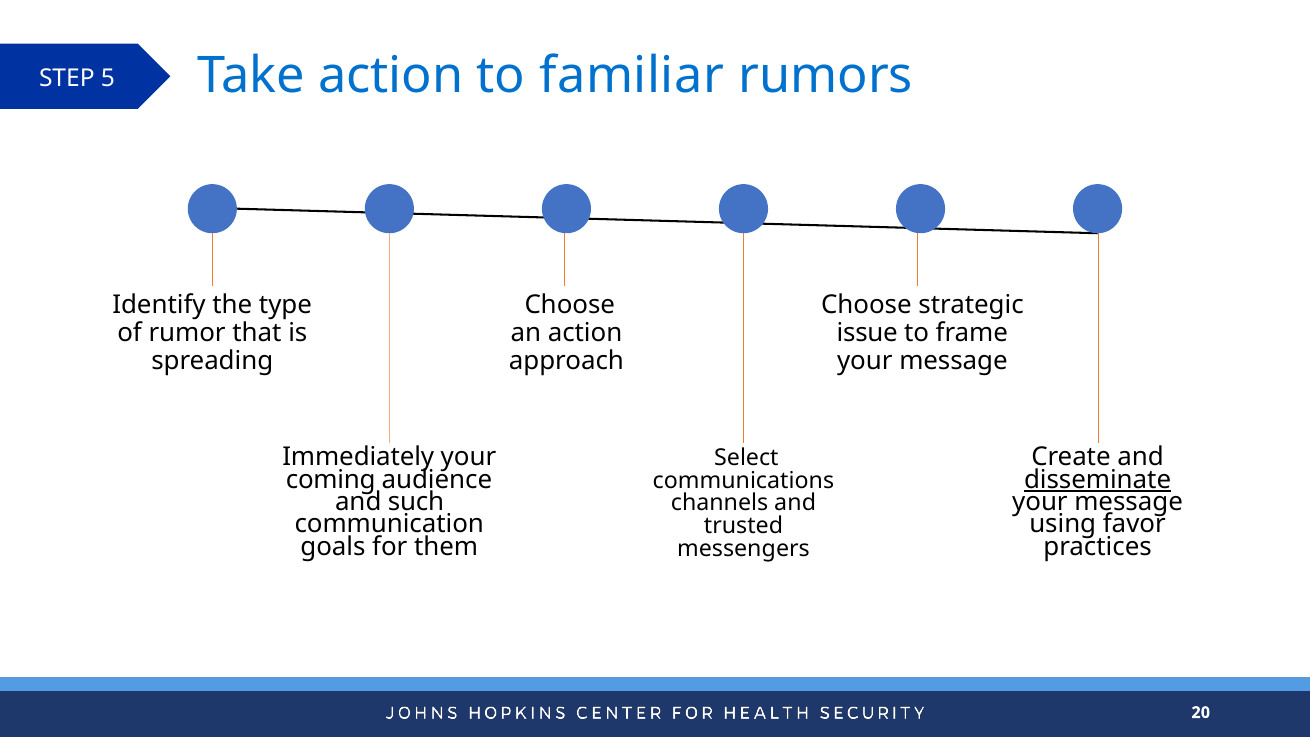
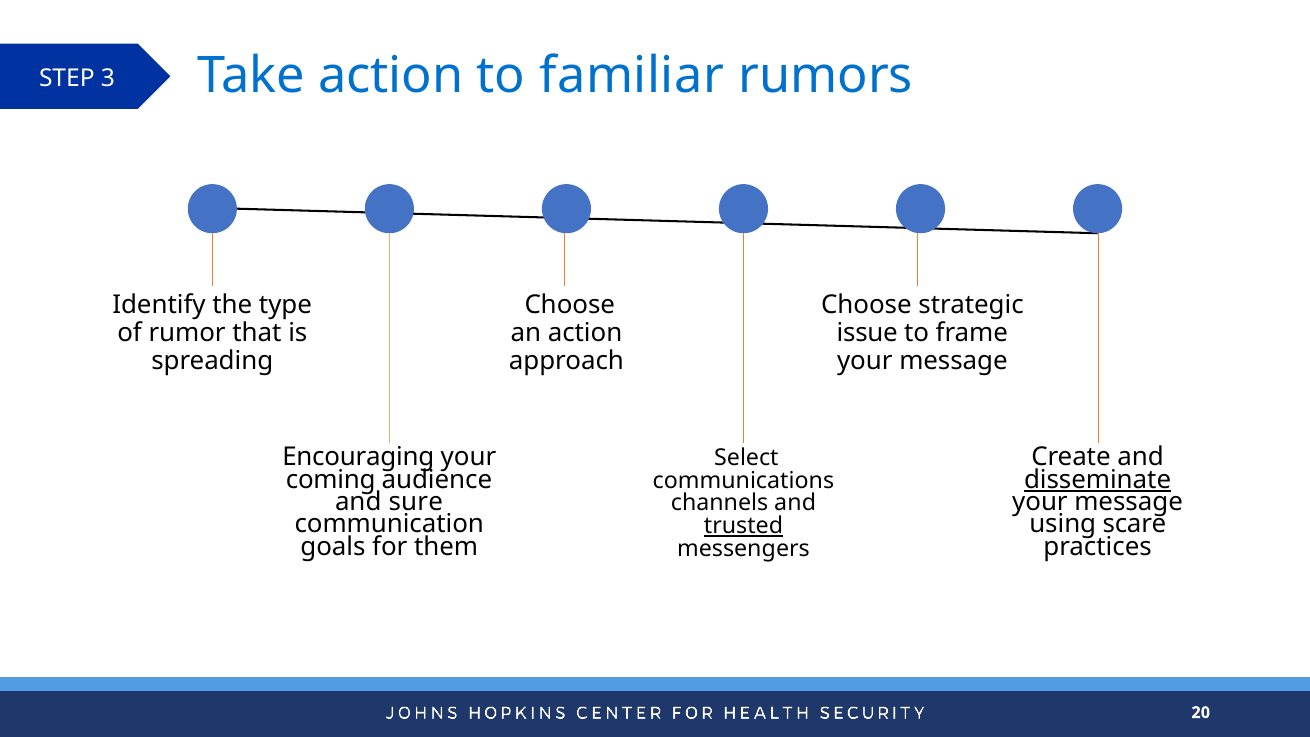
5: 5 -> 3
Immediately: Immediately -> Encouraging
such: such -> sure
favor: favor -> scare
trusted underline: none -> present
